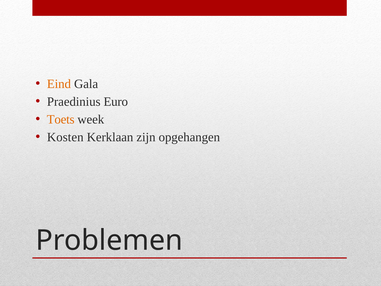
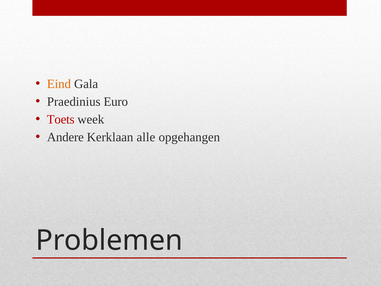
Toets colour: orange -> red
Kosten: Kosten -> Andere
zijn: zijn -> alle
